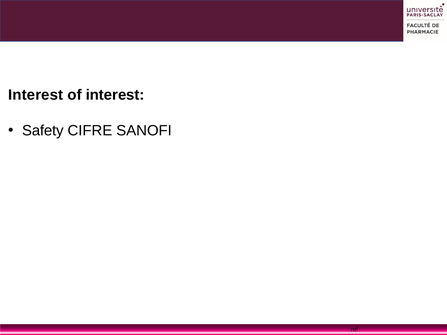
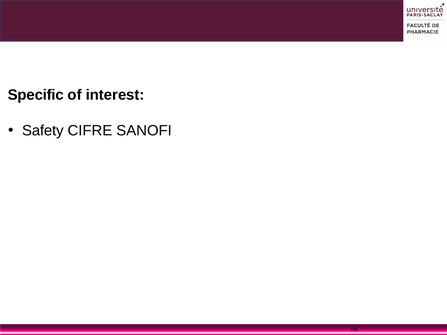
Interest at (36, 95): Interest -> Specific
